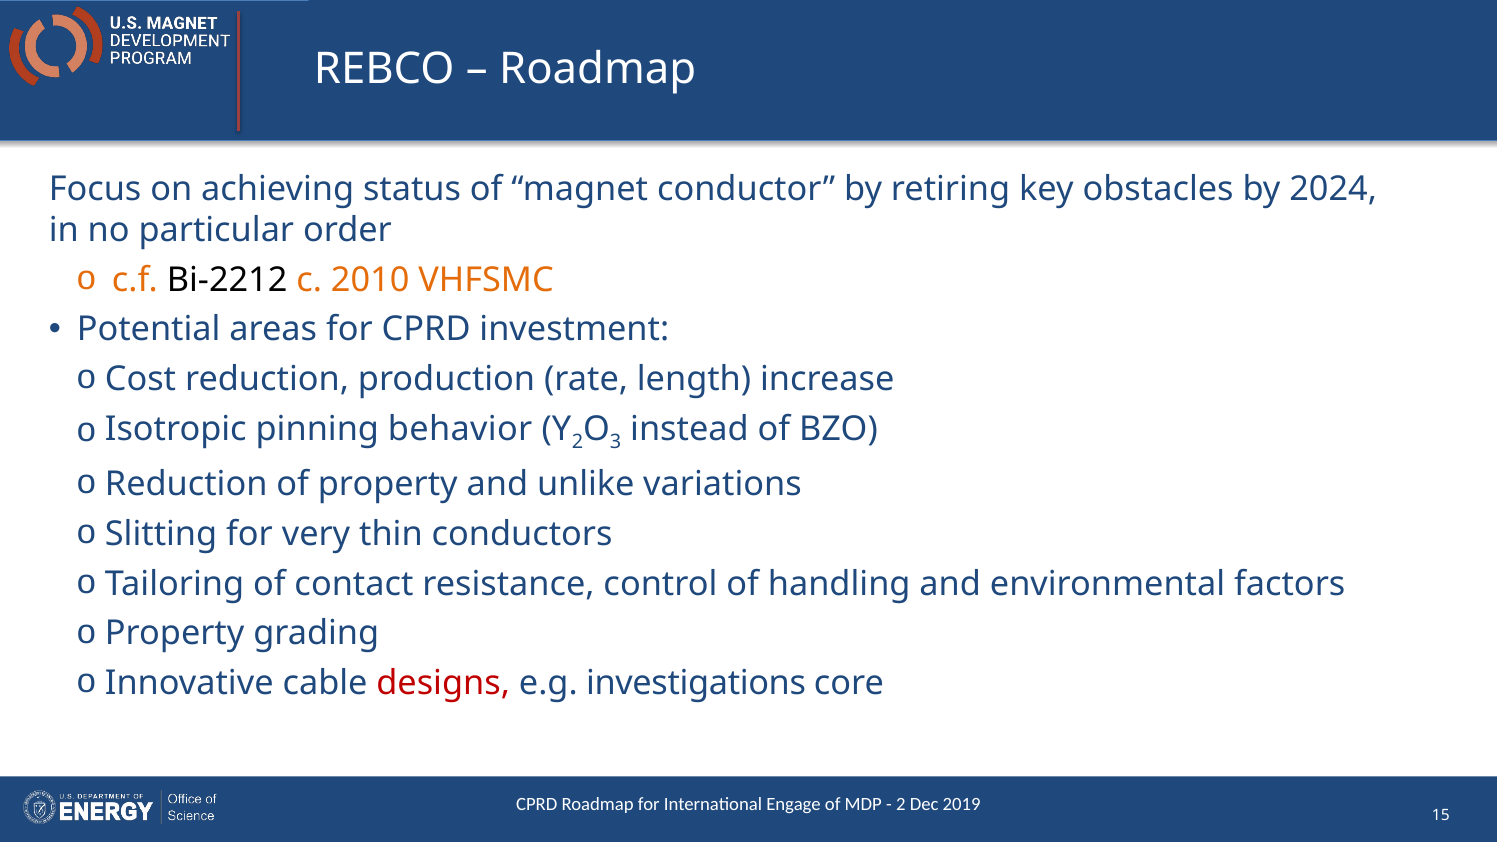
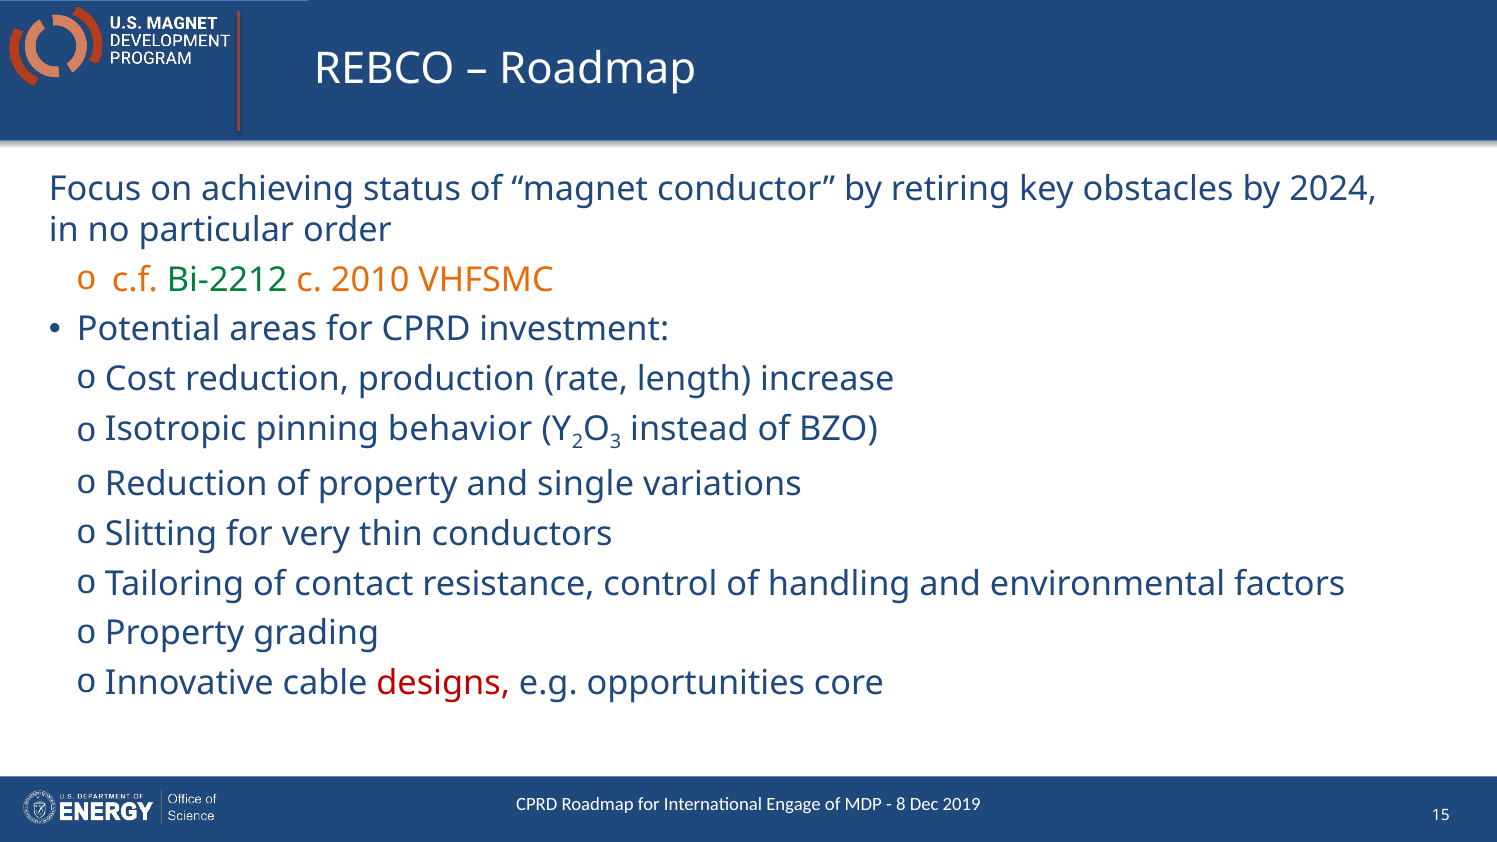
Bi-2212 colour: black -> green
unlike: unlike -> single
investigations: investigations -> opportunities
2 at (901, 804): 2 -> 8
